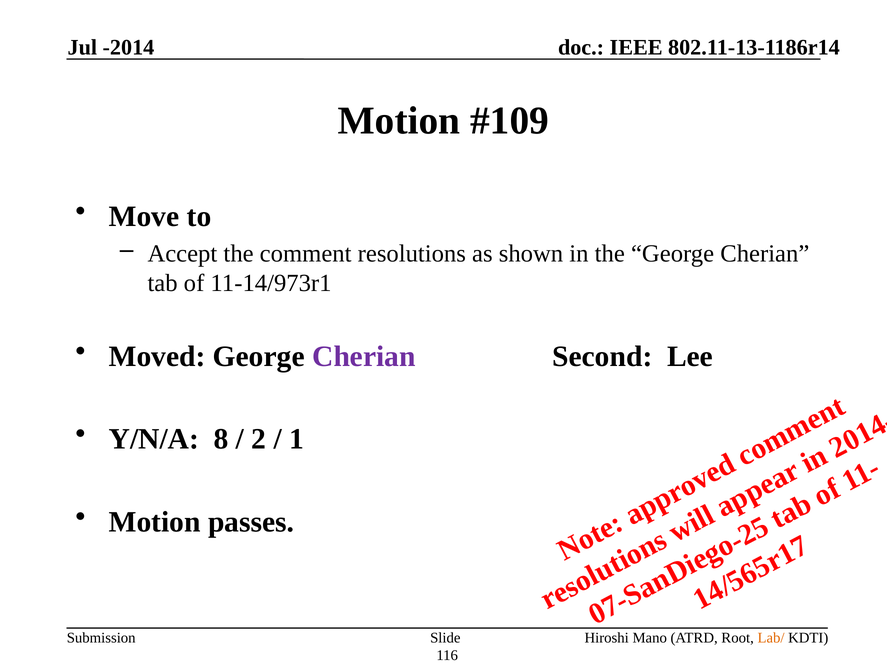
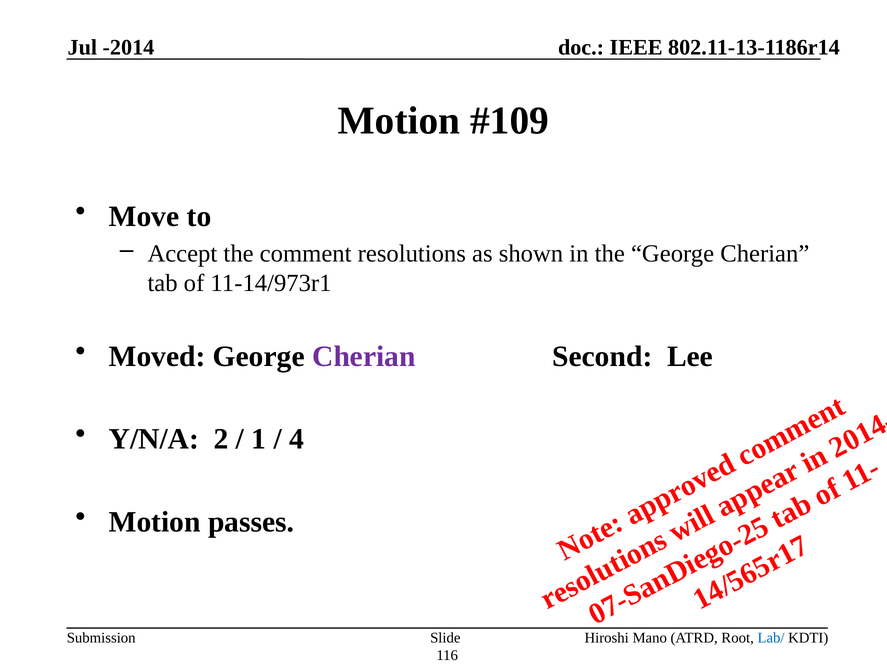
Y/N/A 8: 8 -> 2
2 at (259, 439): 2 -> 1
1 at (297, 439): 1 -> 4
Lab/ colour: orange -> blue
